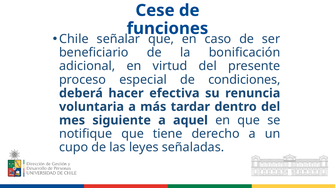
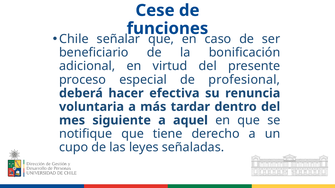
condiciones: condiciones -> profesional
